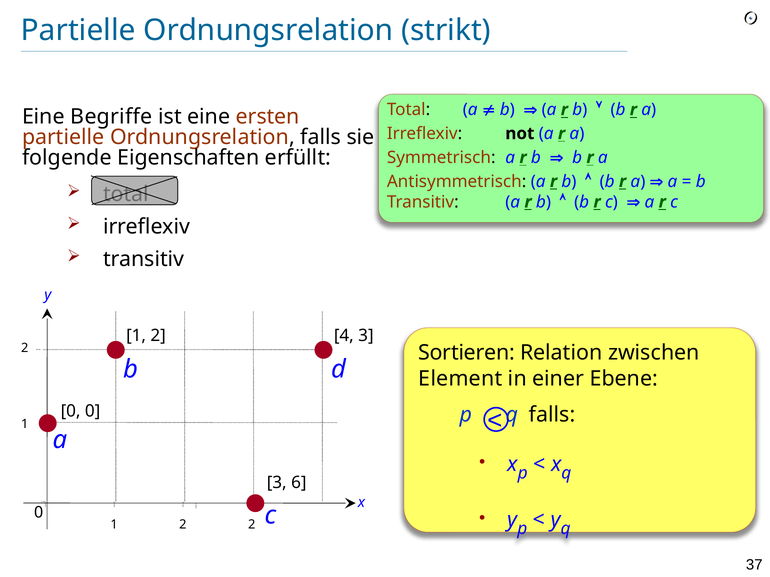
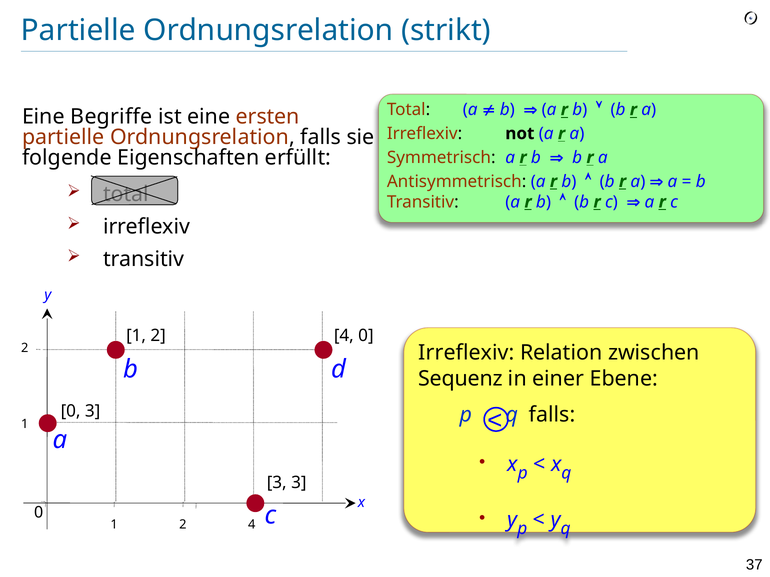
4 3: 3 -> 0
Sortieren at (467, 353): Sortieren -> Irreflexiv
Element: Element -> Sequenz
0 0: 0 -> 3
3 6: 6 -> 3
2 2: 2 -> 4
